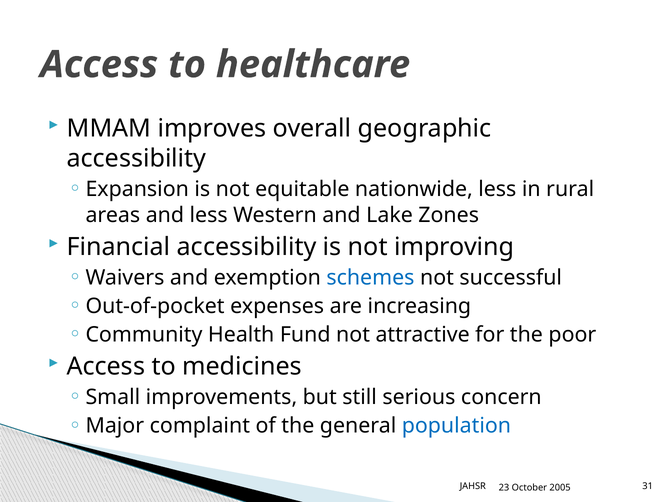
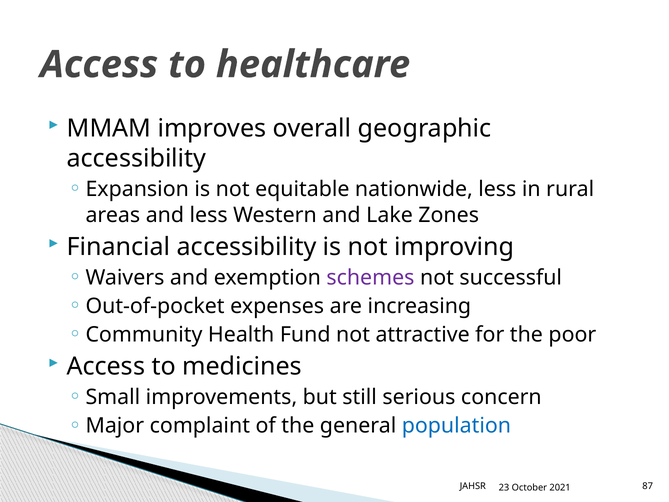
schemes colour: blue -> purple
31: 31 -> 87
2005: 2005 -> 2021
